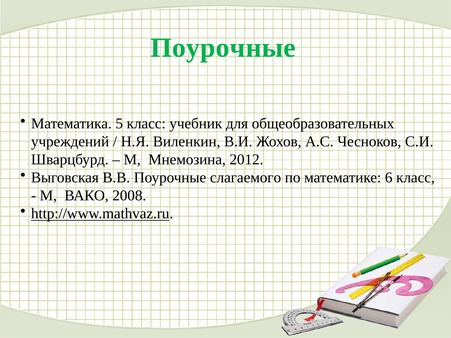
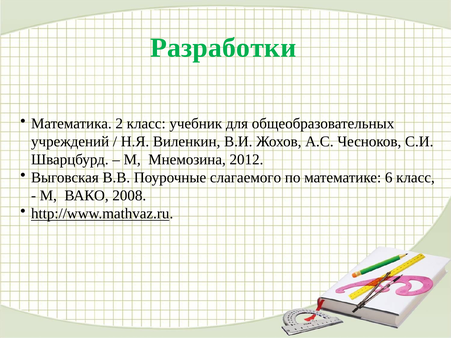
Поурочные at (223, 48): Поурочные -> Разработки
5: 5 -> 2
